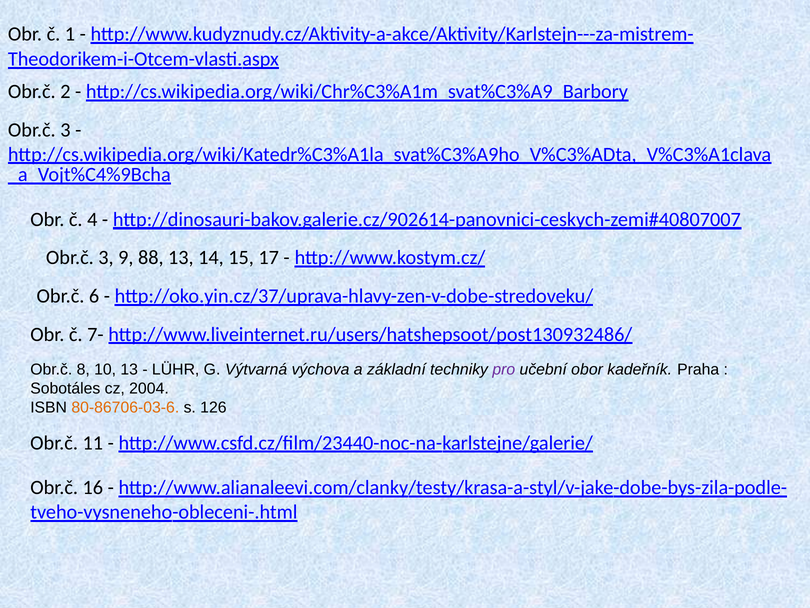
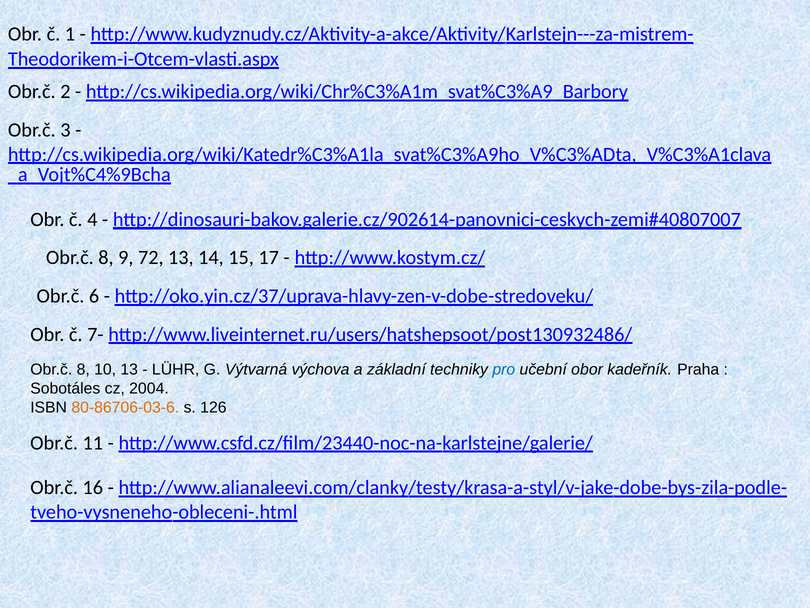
3 at (106, 258): 3 -> 8
88: 88 -> 72
pro colour: purple -> blue
